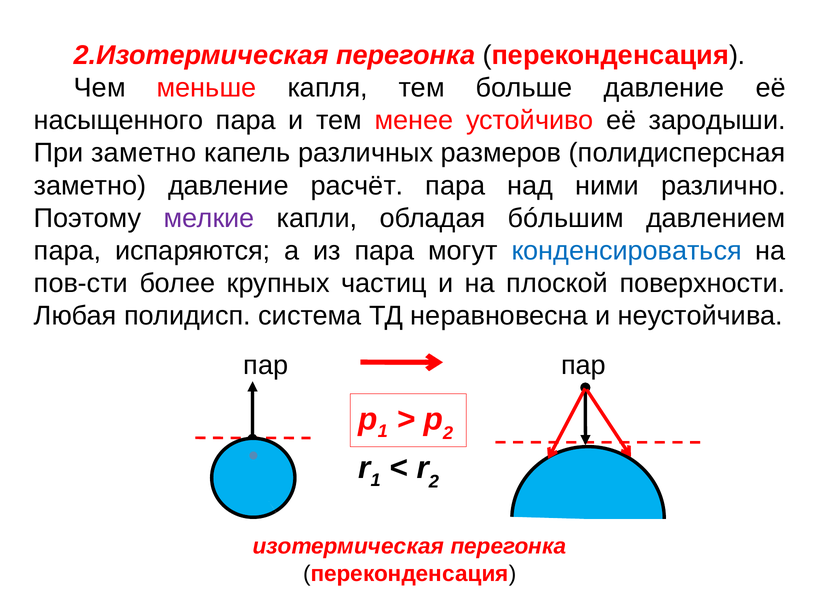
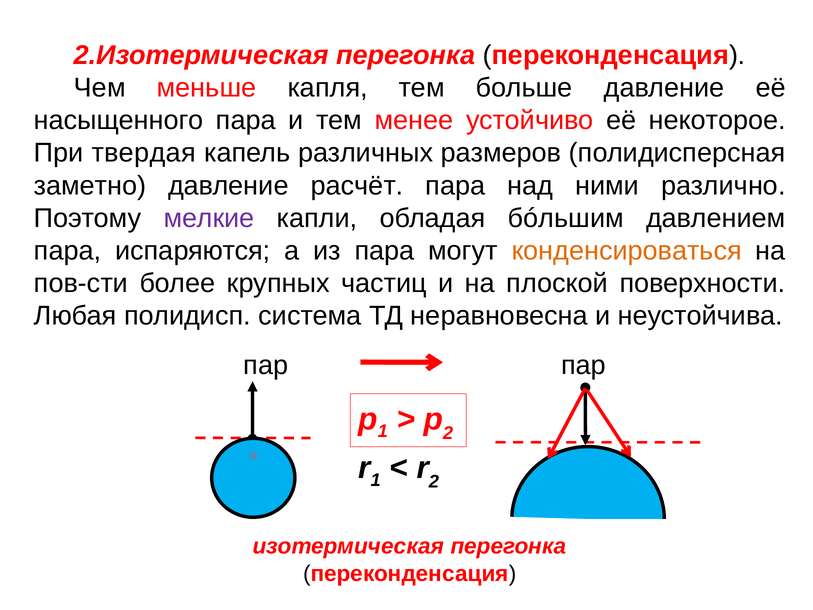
зародыши: зародыши -> некоторое
При заметно: заметно -> твердая
конденсироваться colour: blue -> orange
